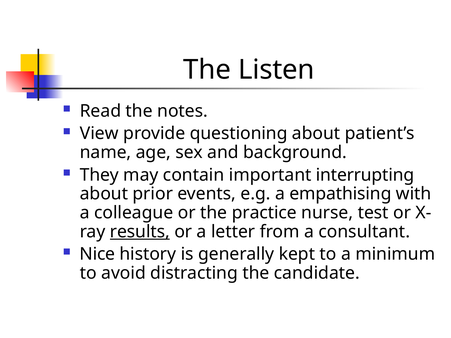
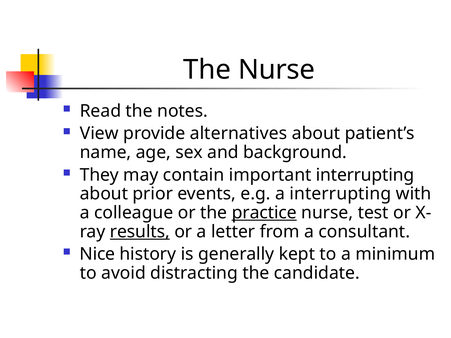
The Listen: Listen -> Nurse
questioning: questioning -> alternatives
a empathising: empathising -> interrupting
practice underline: none -> present
